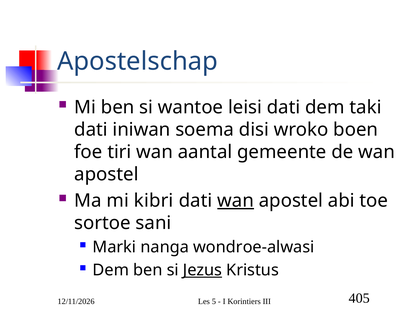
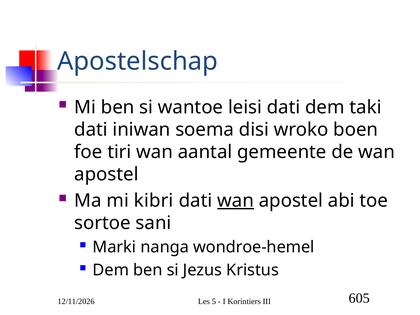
wondroe-alwasi: wondroe-alwasi -> wondroe-hemel
Jezus underline: present -> none
405: 405 -> 605
